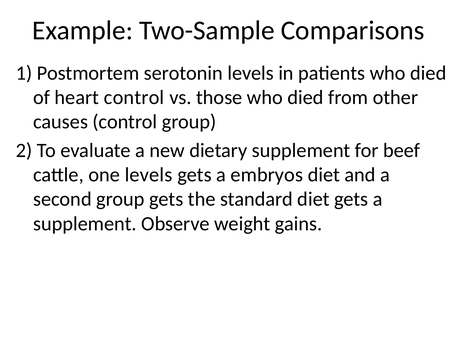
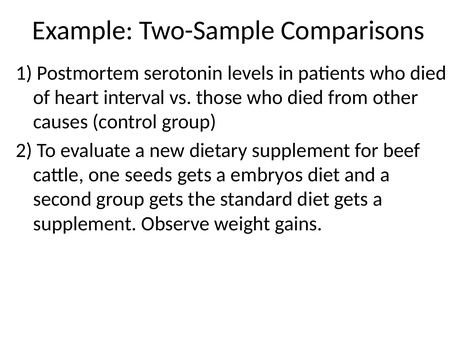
heart control: control -> interval
one levels: levels -> seeds
